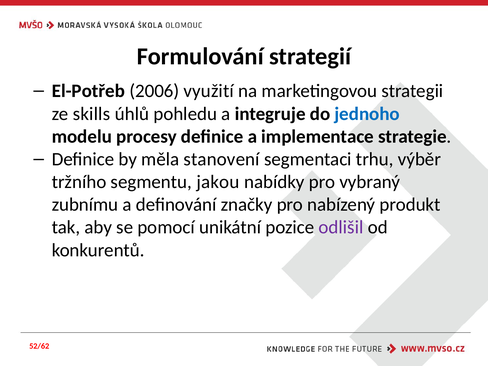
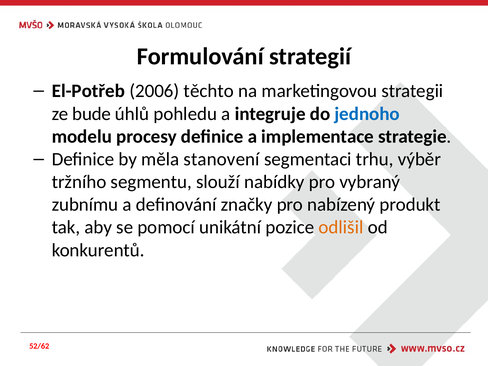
využití: využití -> těchto
skills: skills -> bude
jakou: jakou -> slouží
odlišil colour: purple -> orange
